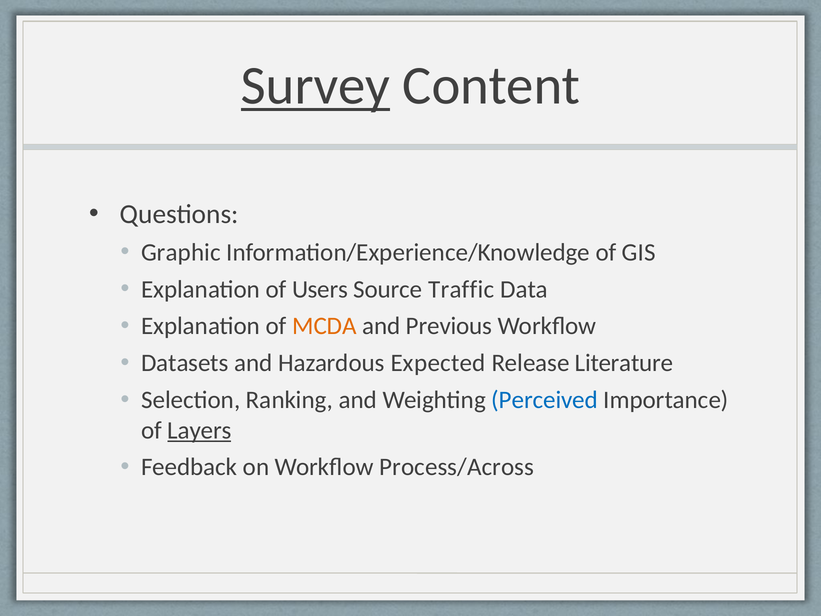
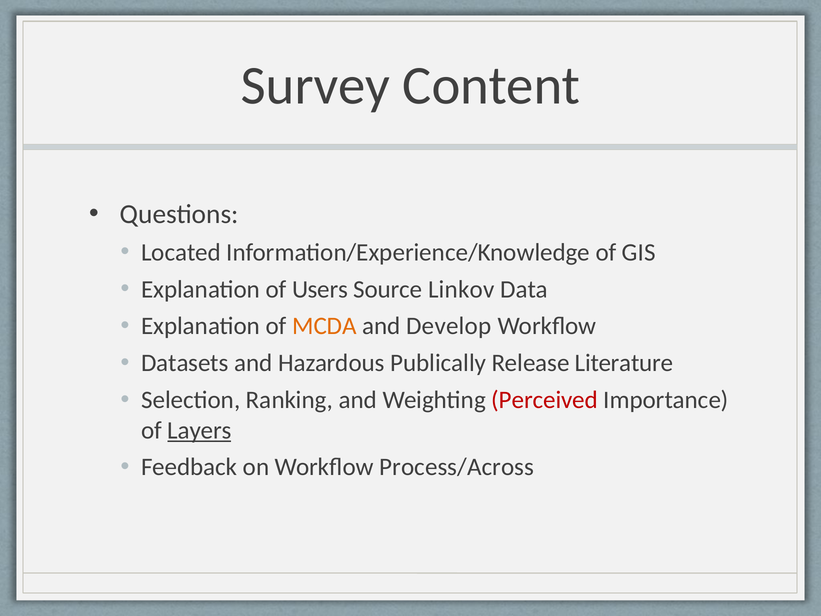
Survey underline: present -> none
Graphic: Graphic -> Located
Traffic: Traffic -> Linkov
Previous: Previous -> Develop
Expected: Expected -> Publically
Perceived colour: blue -> red
